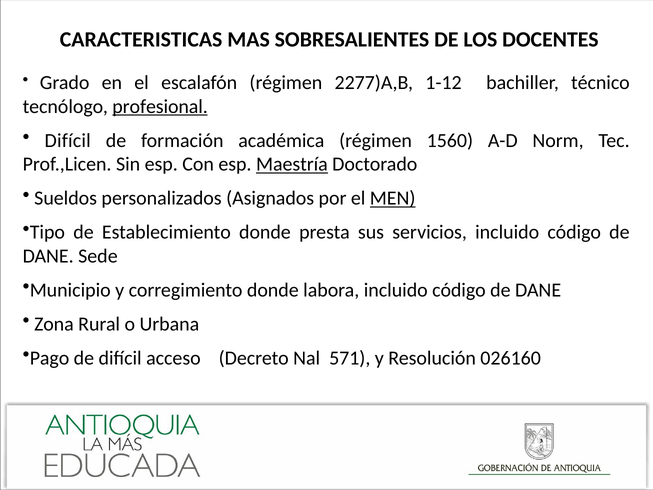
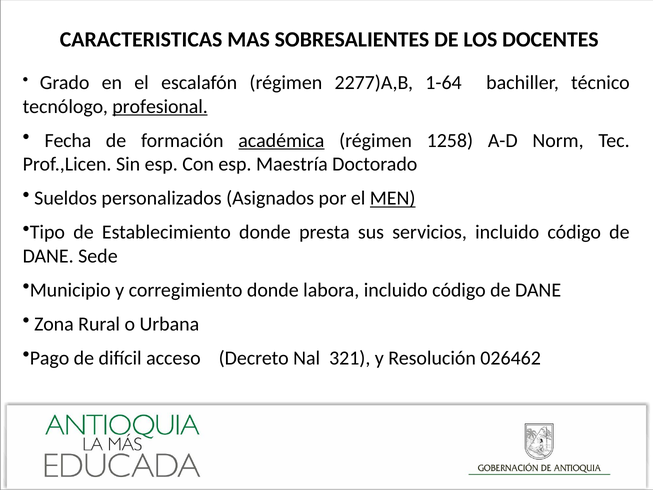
1-12: 1-12 -> 1-64
Difícil at (68, 140): Difícil -> Fecha
académica underline: none -> present
1560: 1560 -> 1258
Maestría underline: present -> none
571: 571 -> 321
026160: 026160 -> 026462
